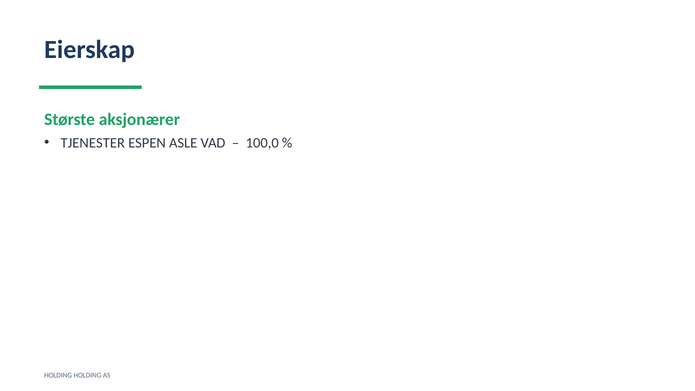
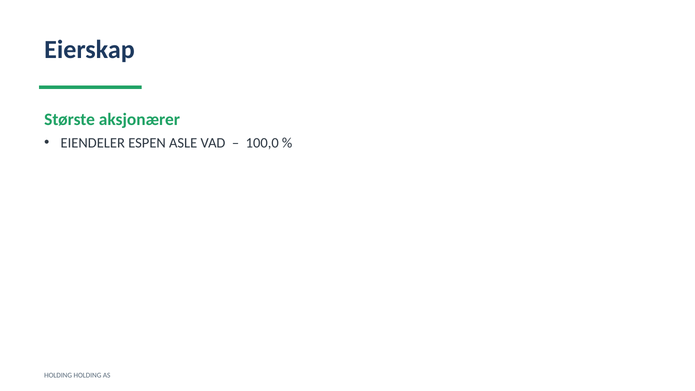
TJENESTER: TJENESTER -> EIENDELER
